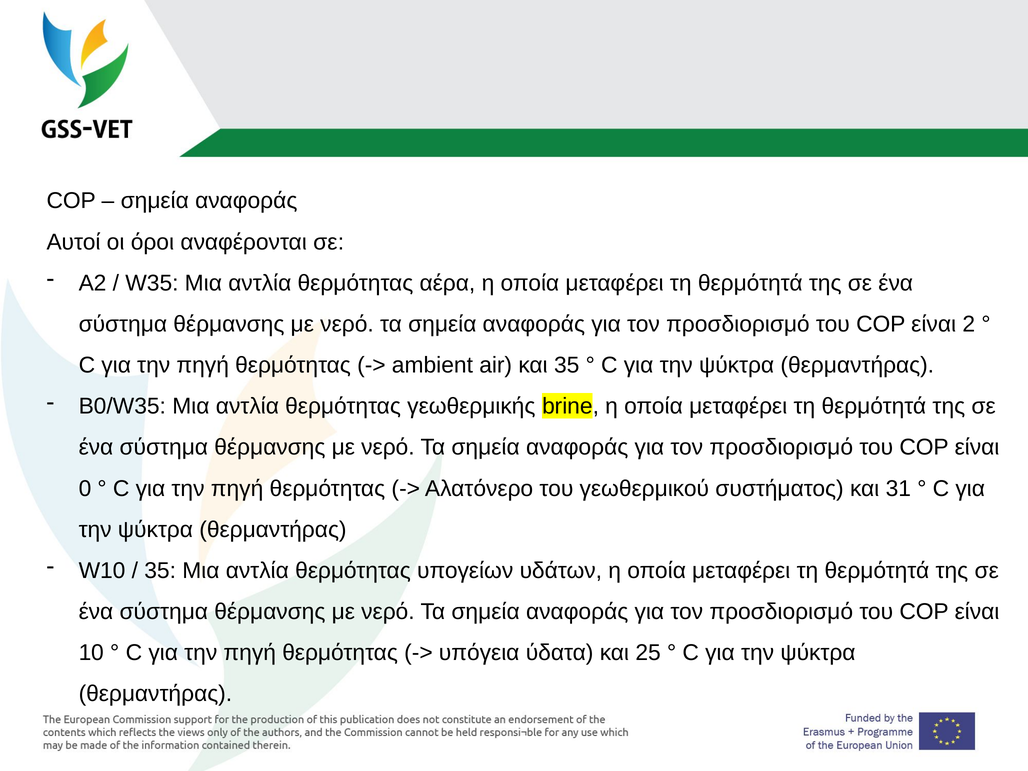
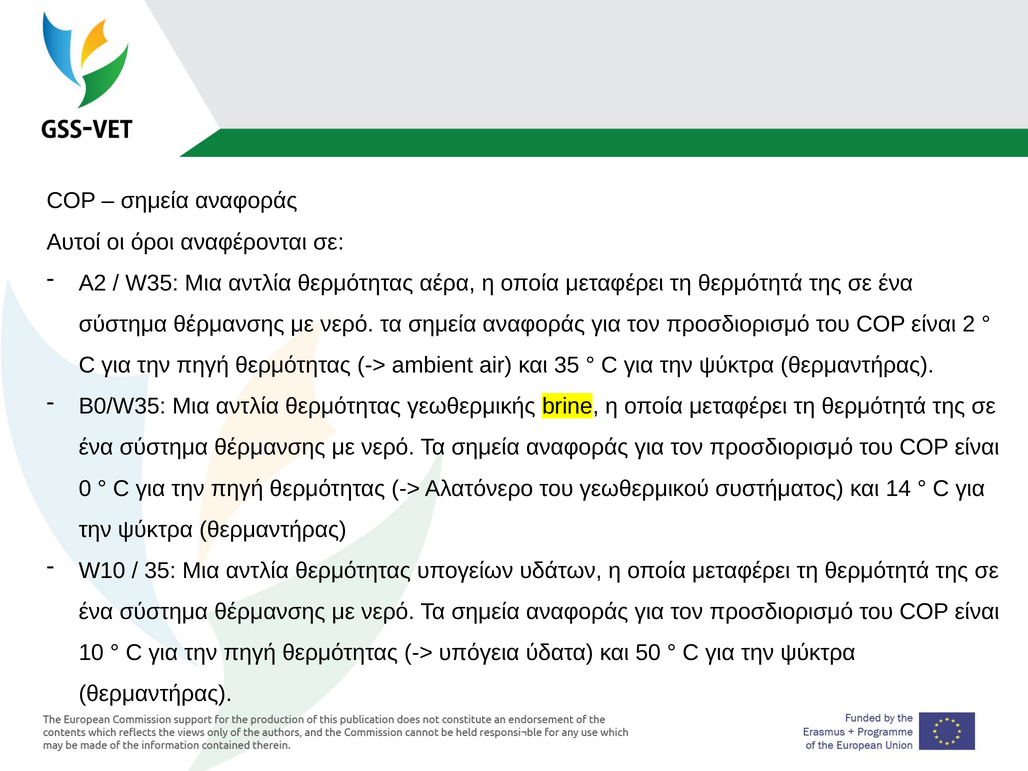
31: 31 -> 14
25: 25 -> 50
